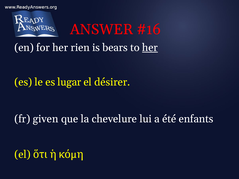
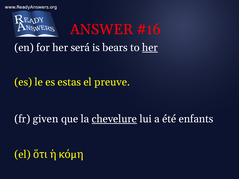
rien: rien -> será
lugar: lugar -> estas
désirer: désirer -> preuve
chevelure underline: none -> present
